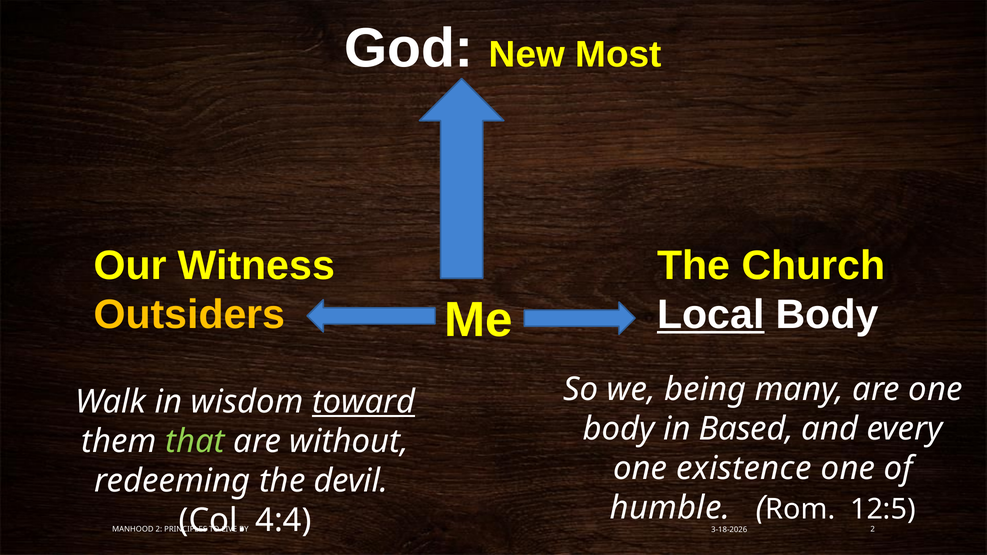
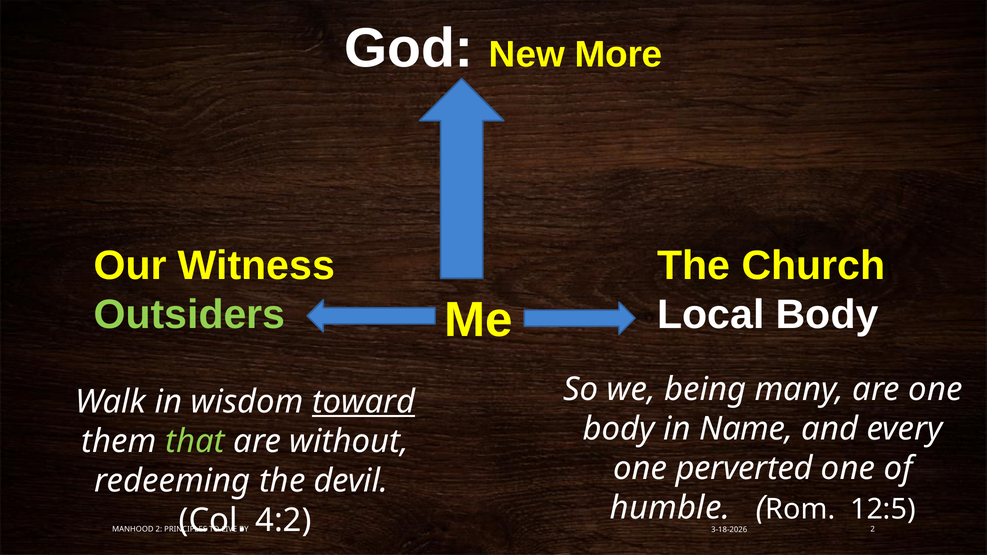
Most: Most -> More
Outsiders colour: yellow -> light green
Local underline: present -> none
Based: Based -> Name
existence: existence -> perverted
4:4: 4:4 -> 4:2
